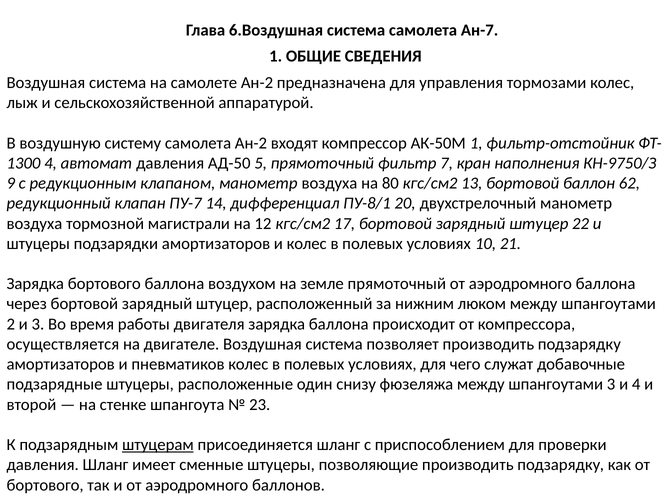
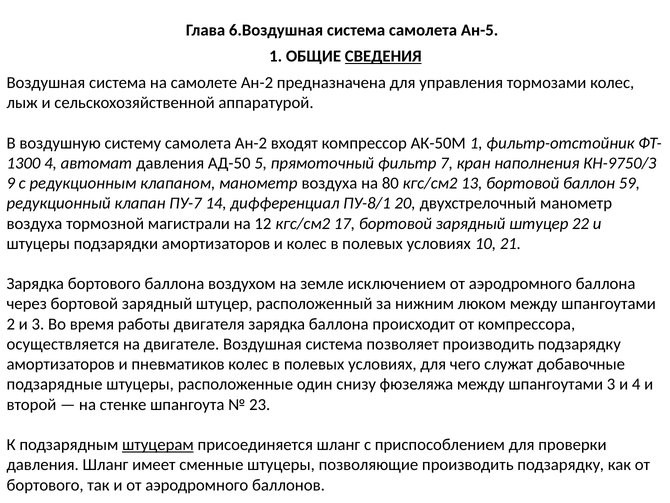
Ан-7: Ан-7 -> Ан-5
СВЕДЕНИЯ underline: none -> present
62: 62 -> 59
земле прямоточный: прямоточный -> исключением
